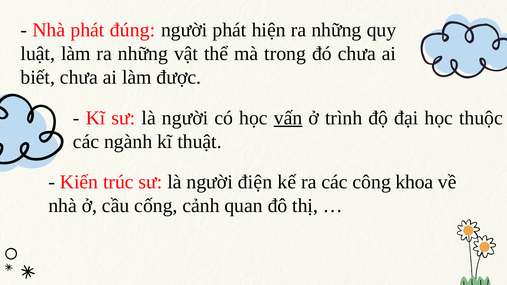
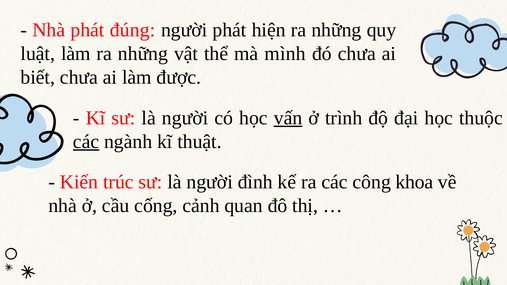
trong: trong -> mình
các at (86, 142) underline: none -> present
điện: điện -> đình
